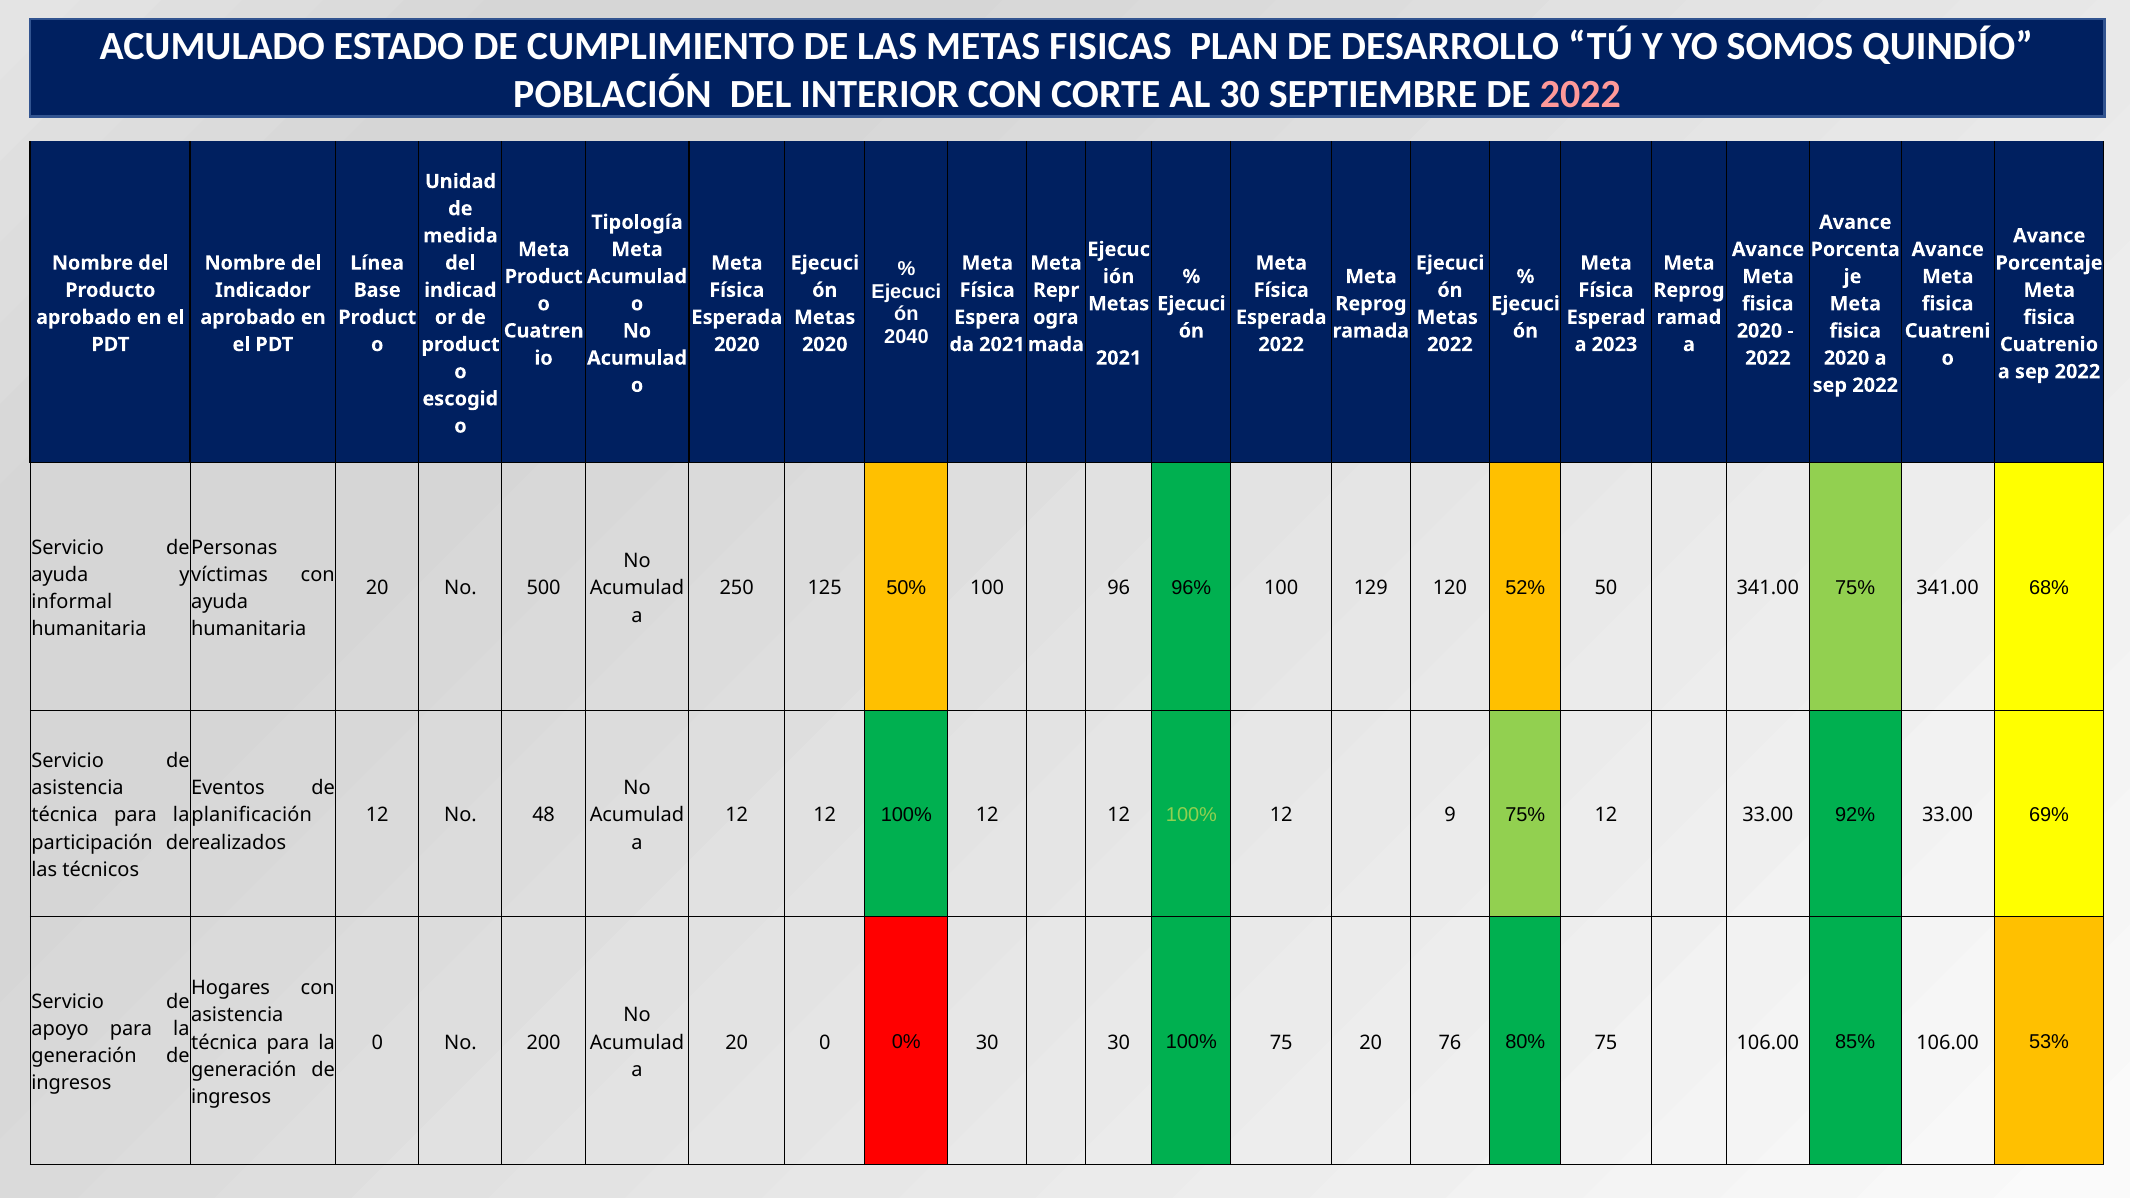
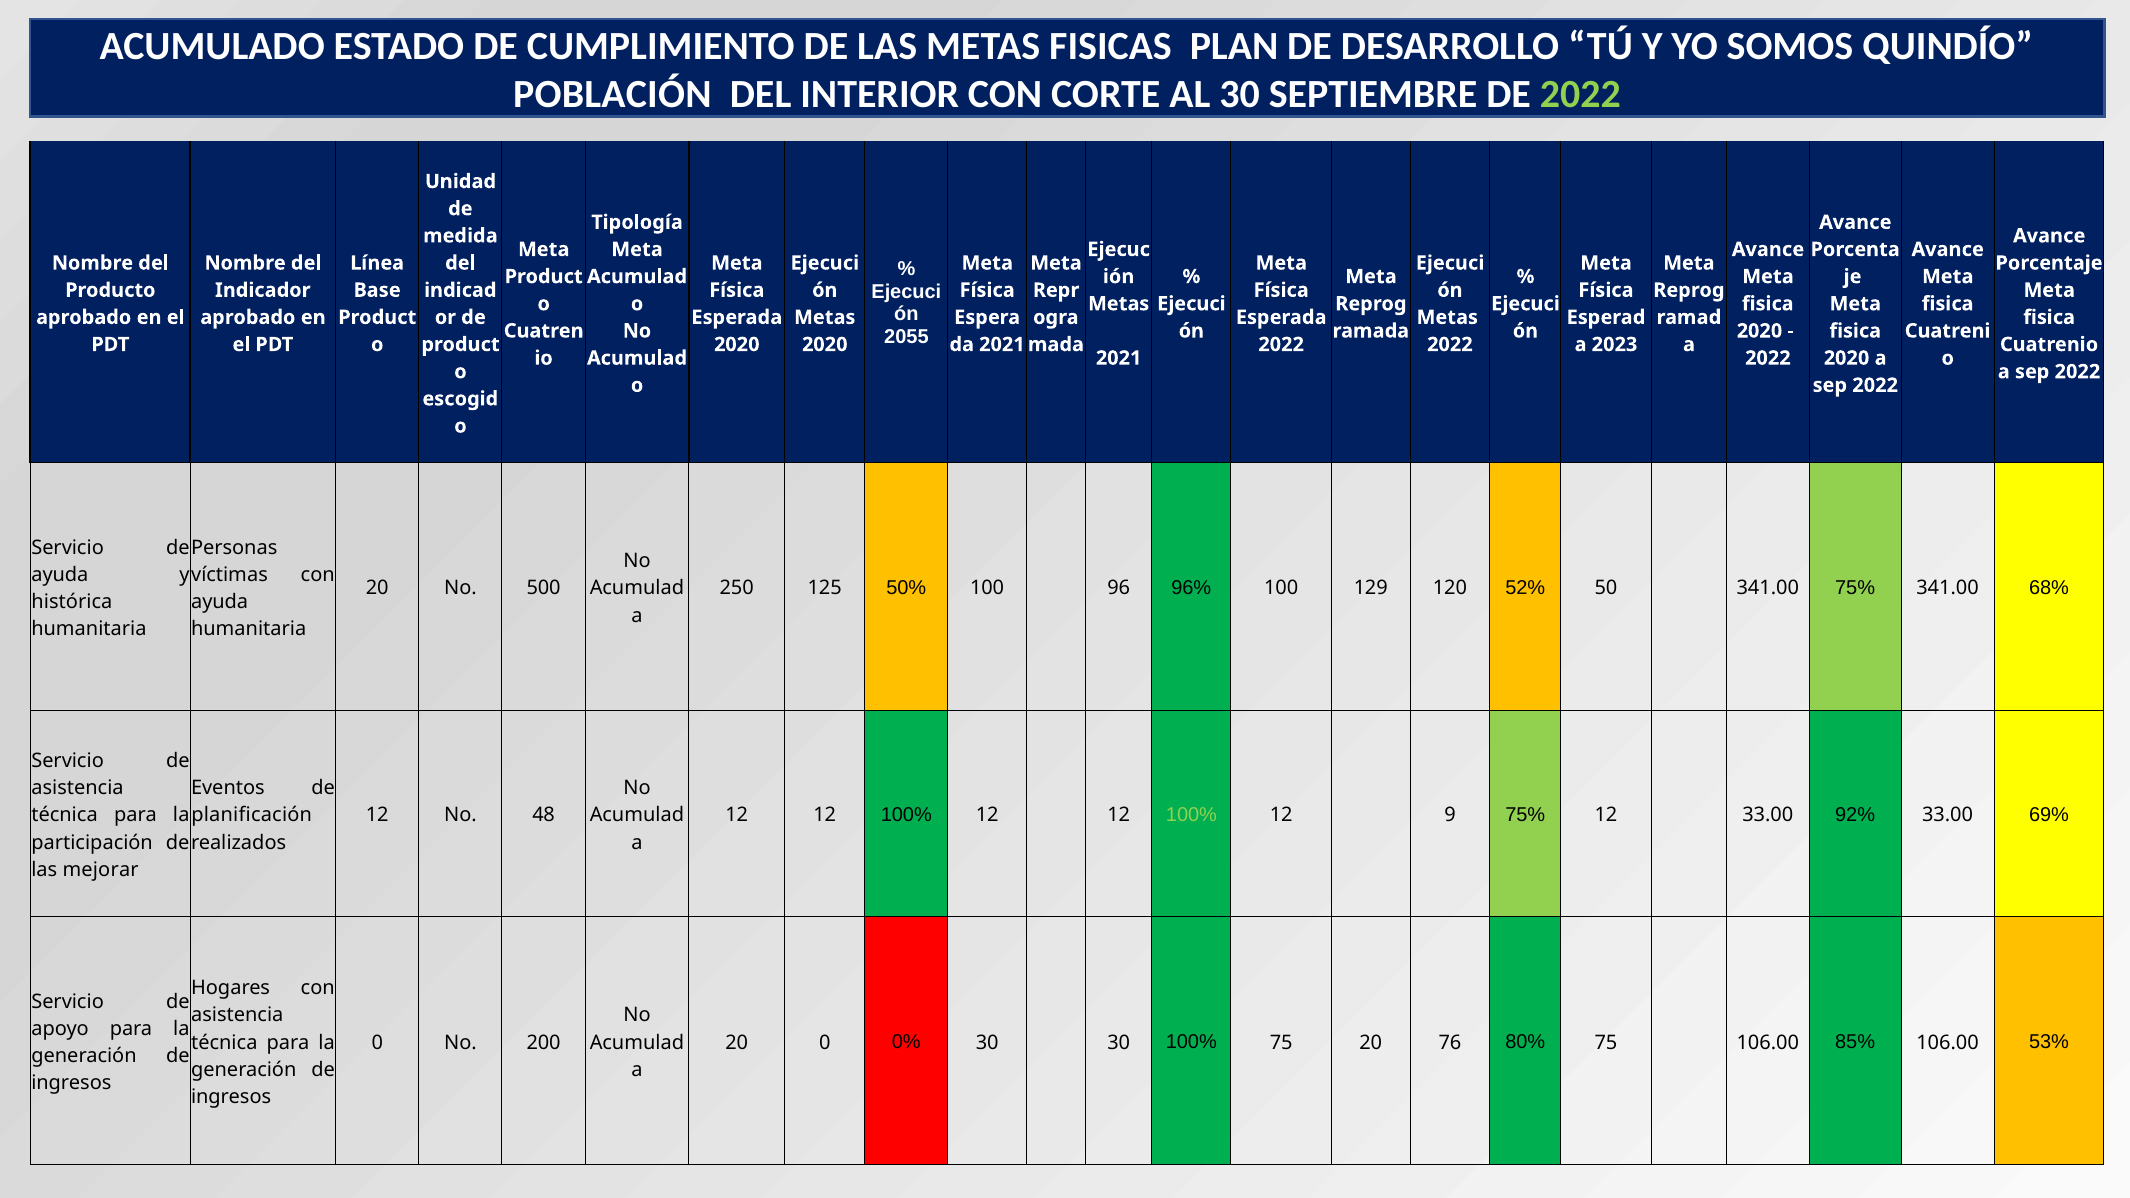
2022 at (1580, 94) colour: pink -> light green
2040: 2040 -> 2055
informal: informal -> histórica
técnicos: técnicos -> mejorar
